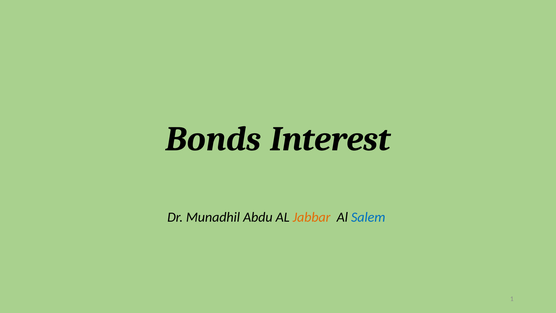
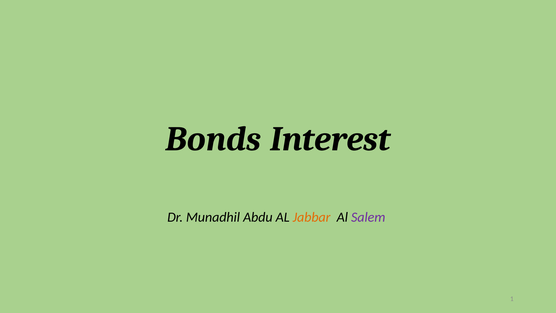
Salem colour: blue -> purple
